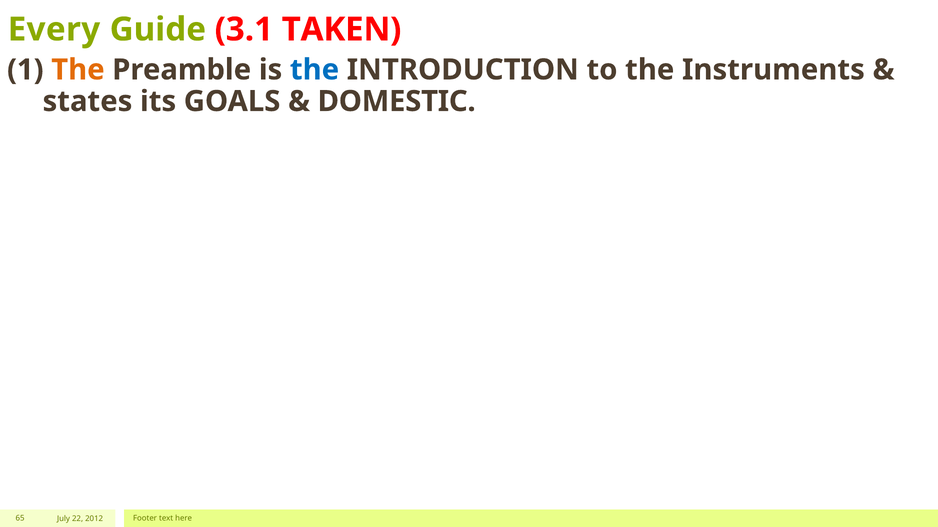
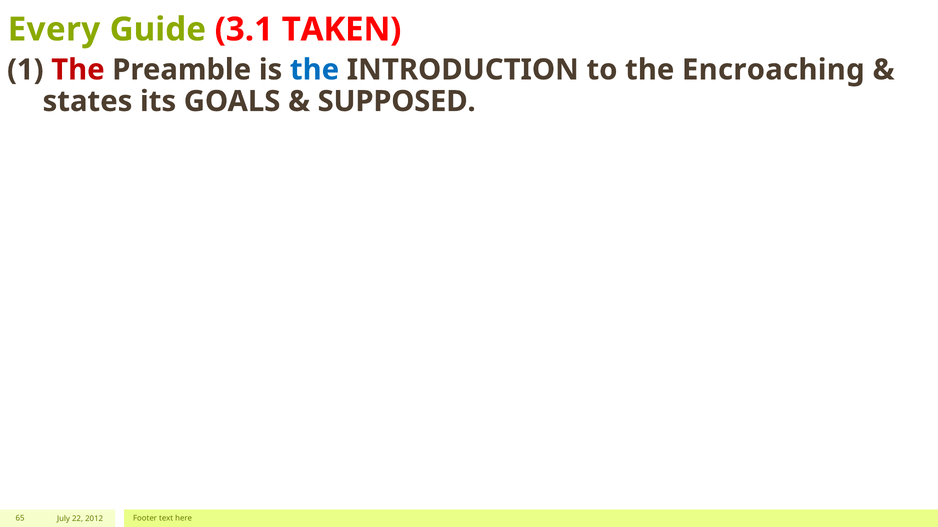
The at (78, 70) colour: orange -> red
Instruments: Instruments -> Encroaching
DOMESTIC: DOMESTIC -> SUPPOSED
